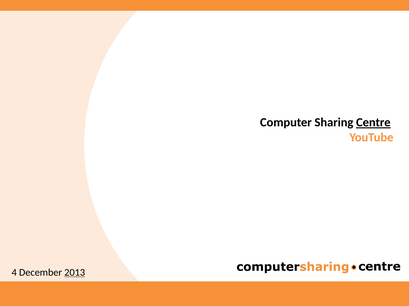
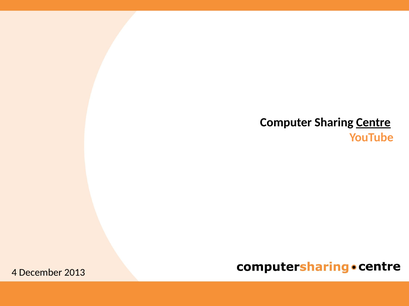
2013 underline: present -> none
